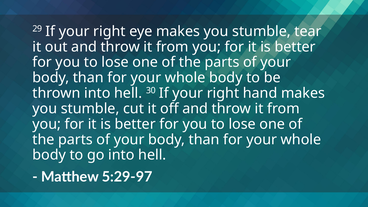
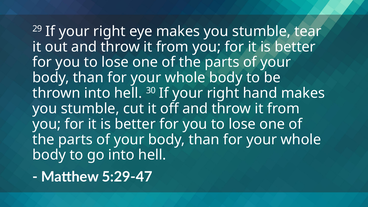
5:29-97: 5:29-97 -> 5:29-47
